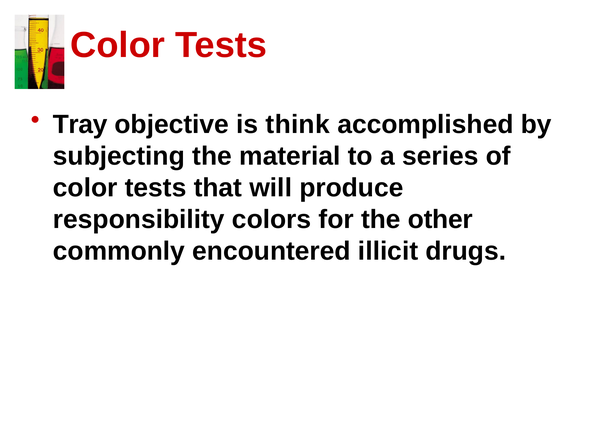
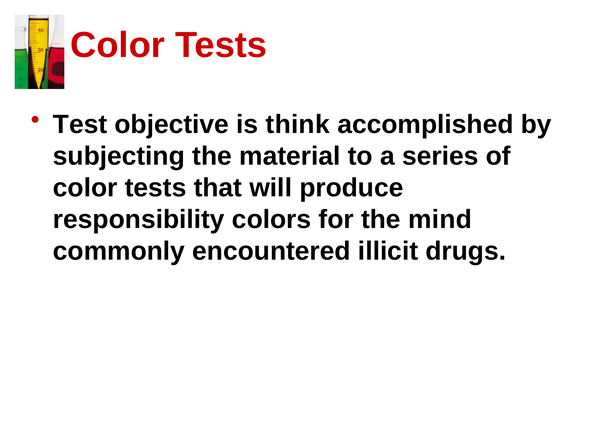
Tray: Tray -> Test
other: other -> mind
